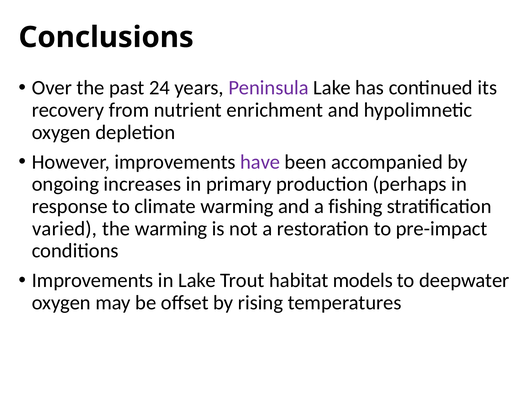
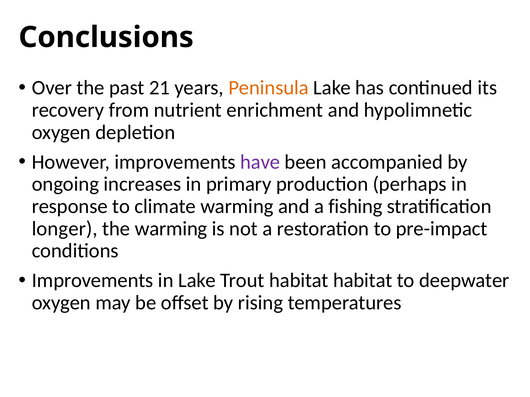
24: 24 -> 21
Peninsula colour: purple -> orange
varied: varied -> longer
habitat models: models -> habitat
